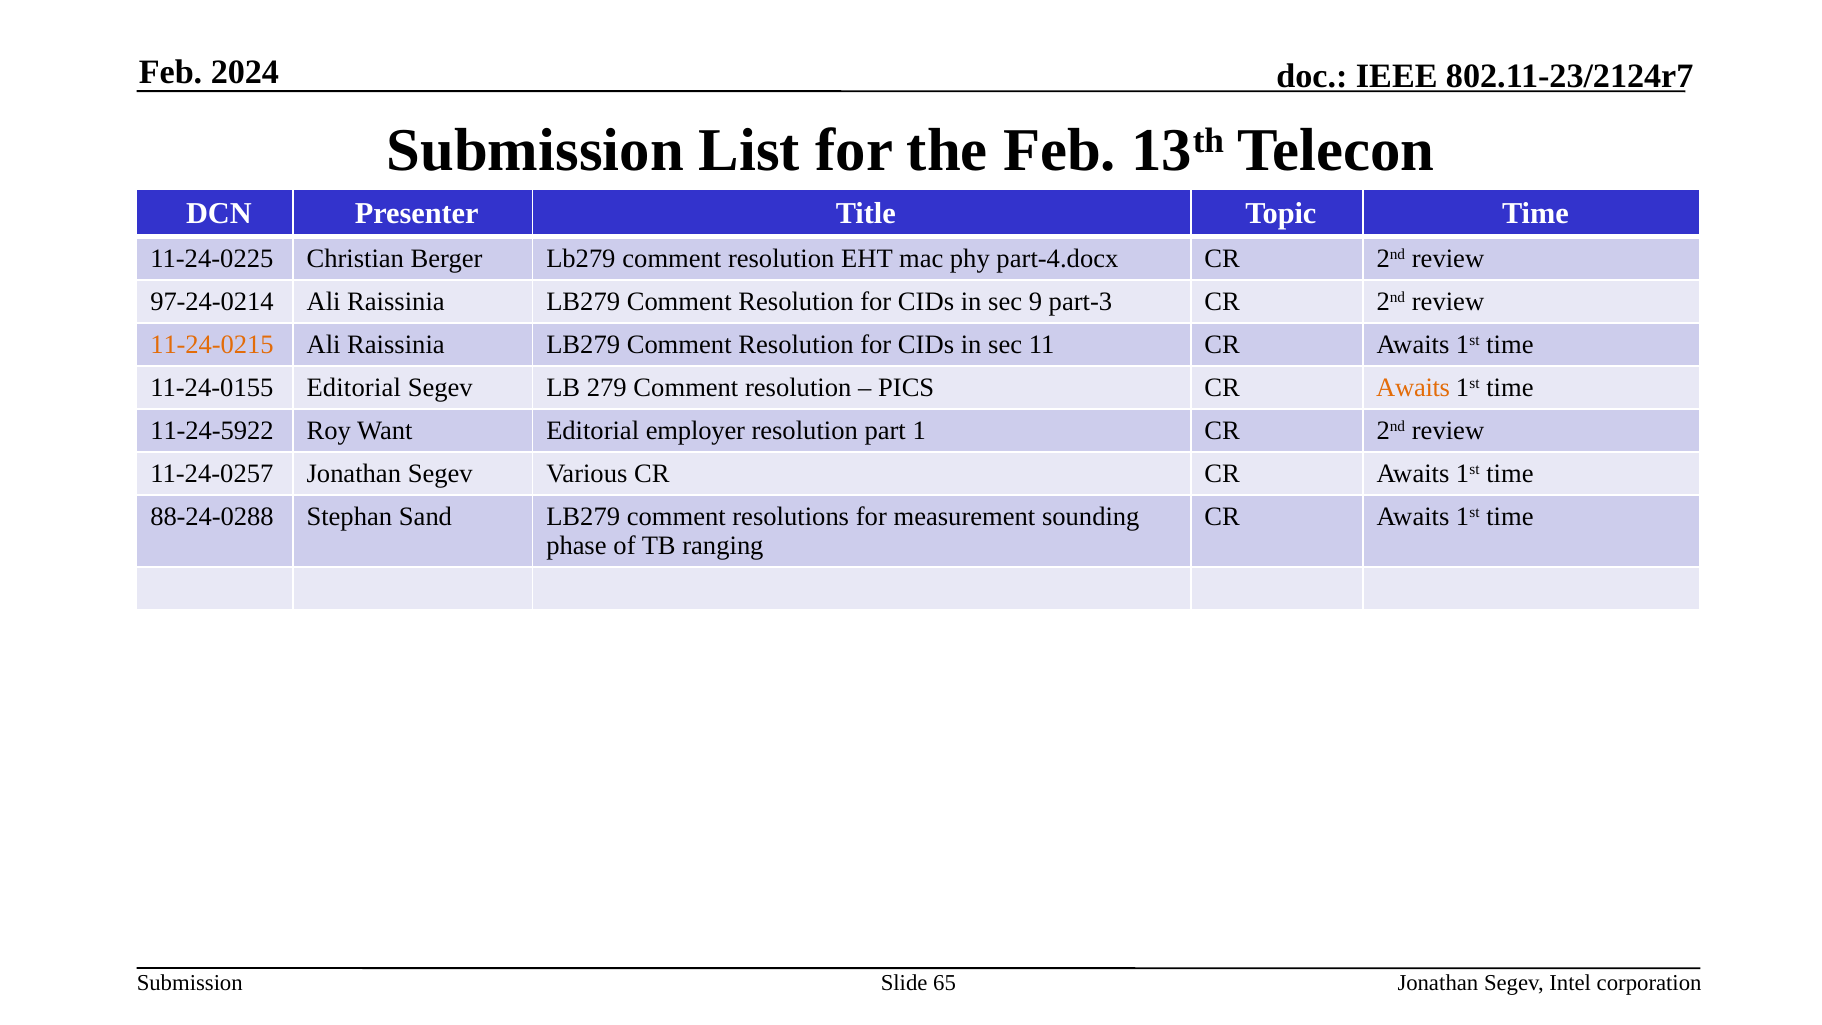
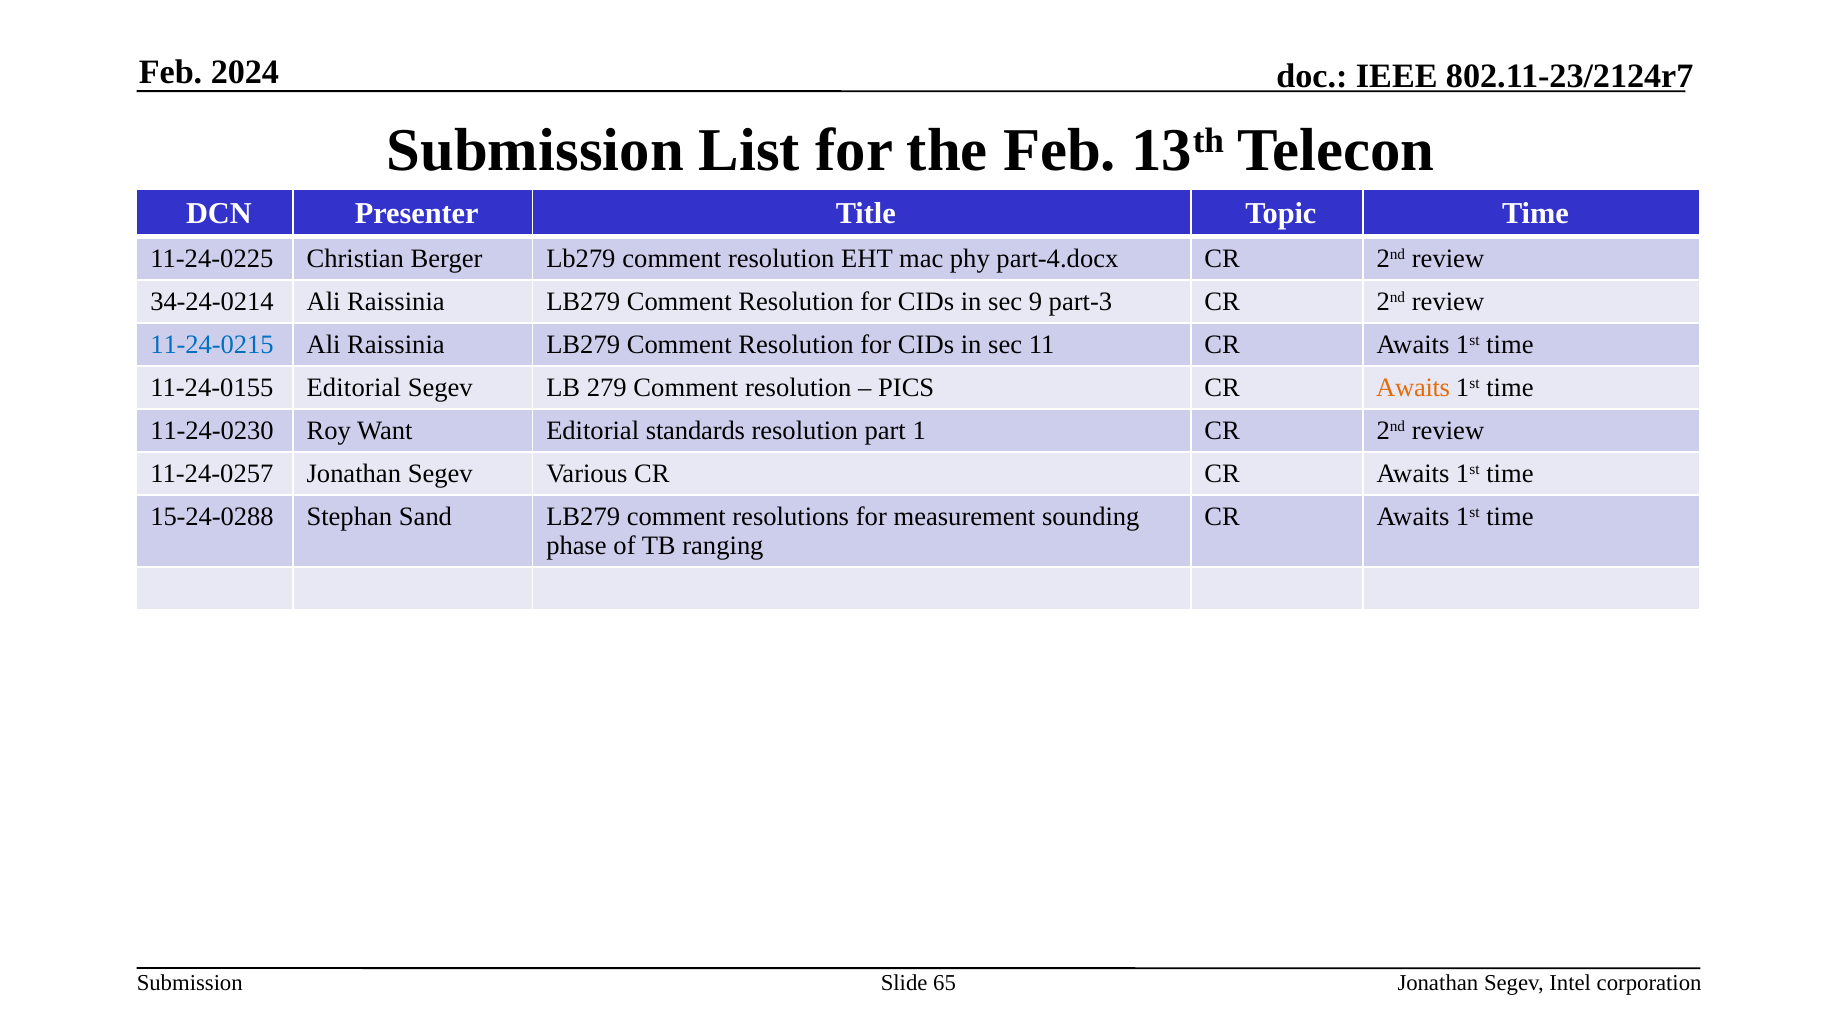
97-24-0214: 97-24-0214 -> 34-24-0214
11-24-0215 colour: orange -> blue
11-24-5922: 11-24-5922 -> 11-24-0230
employer: employer -> standards
88-24-0288: 88-24-0288 -> 15-24-0288
